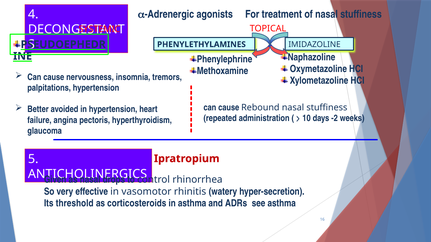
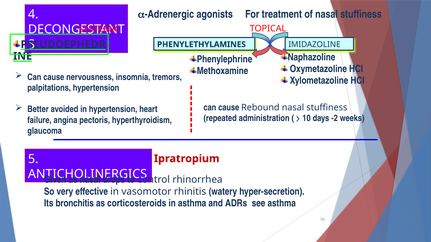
threshold: threshold -> bronchitis
